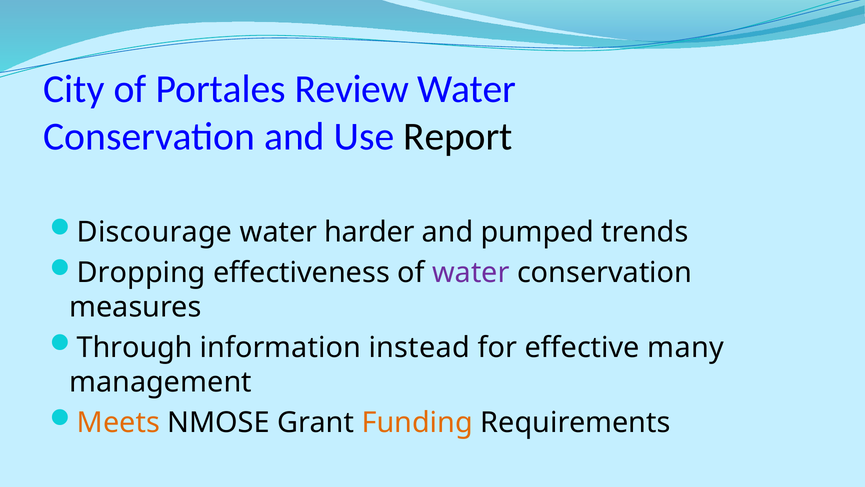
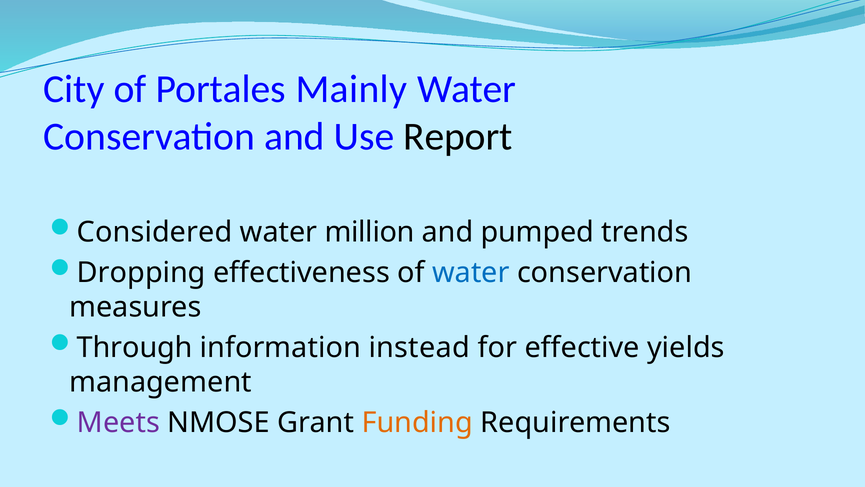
Review: Review -> Mainly
Discourage: Discourage -> Considered
harder: harder -> million
water at (471, 272) colour: purple -> blue
many: many -> yields
Meets colour: orange -> purple
